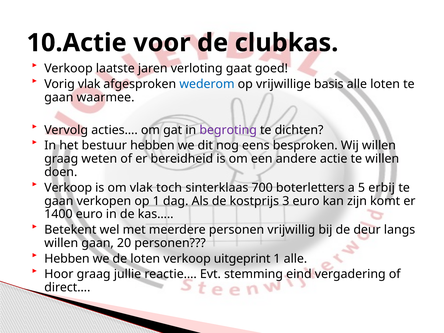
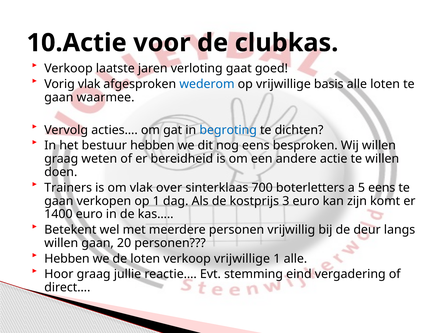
begroting colour: purple -> blue
Verkoop at (68, 188): Verkoop -> Trainers
toch: toch -> over
5 erbij: erbij -> eens
verkoop uitgeprint: uitgeprint -> vrijwillige
